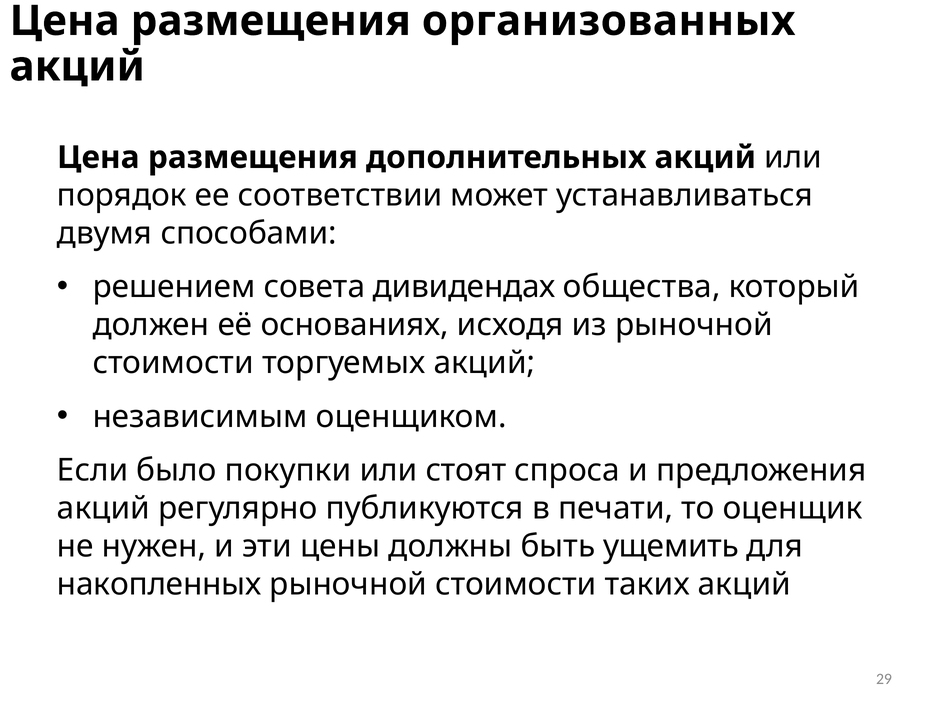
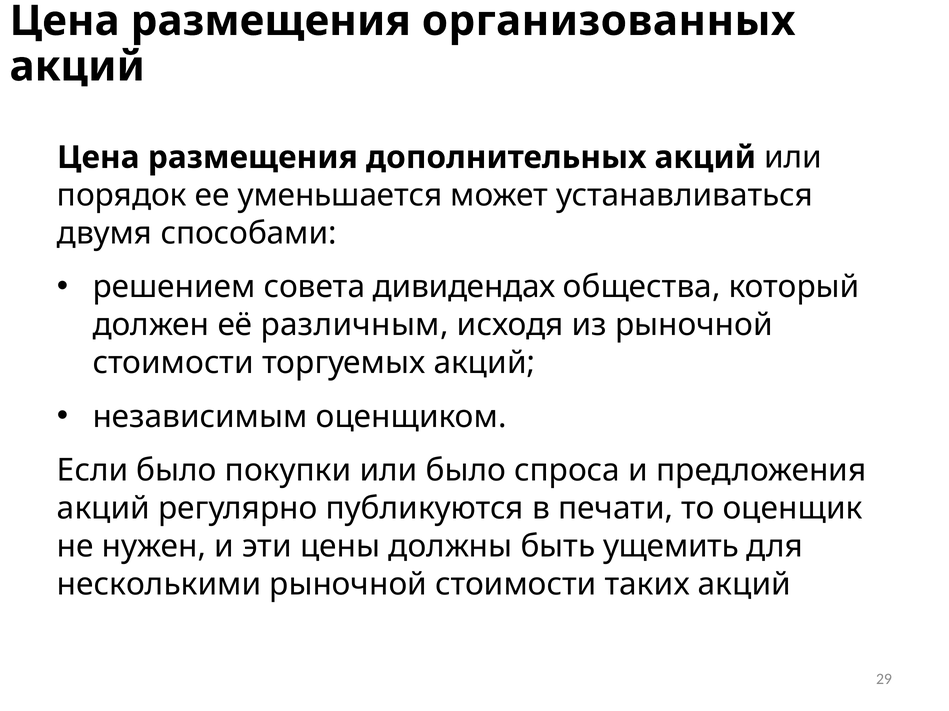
соответствии: соответствии -> уменьшается
основаниях: основаниях -> различным
или стоят: стоят -> было
накопленных: накопленных -> несколькими
